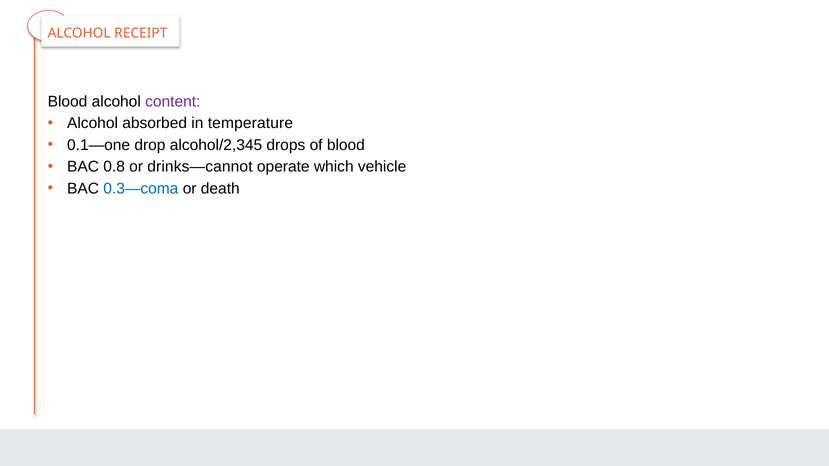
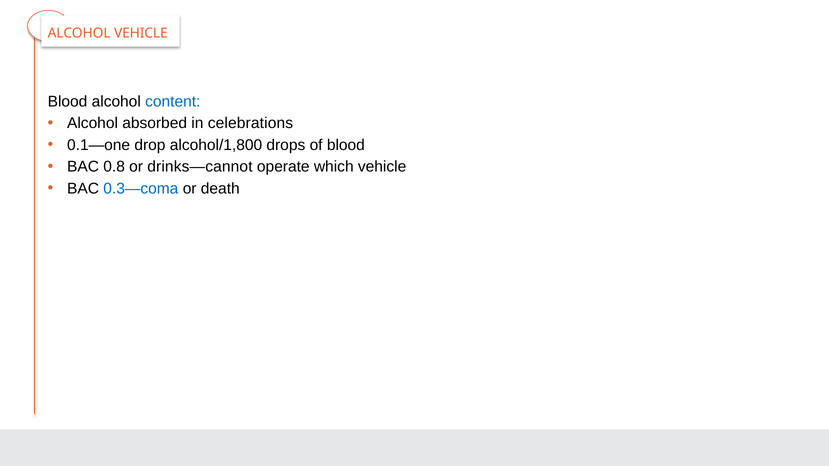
ALCOHOL RECEIPT: RECEIPT -> VEHICLE
content colour: purple -> blue
temperature: temperature -> celebrations
alcohol/2,345: alcohol/2,345 -> alcohol/1,800
